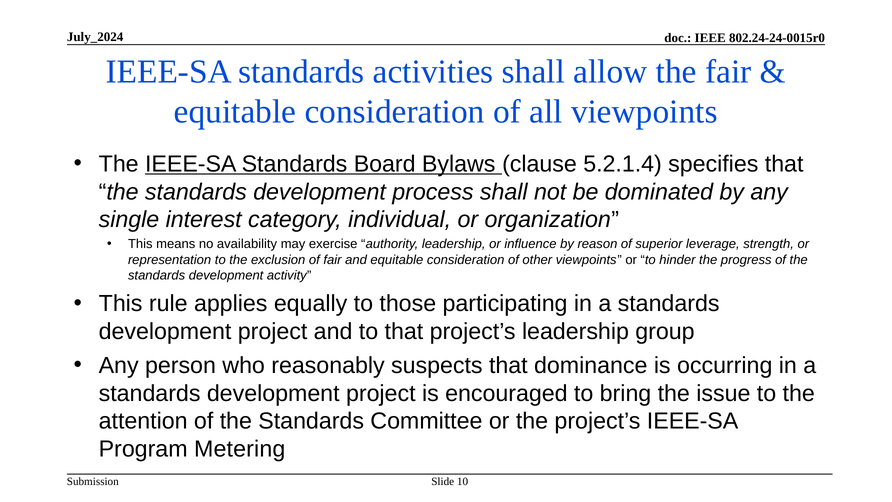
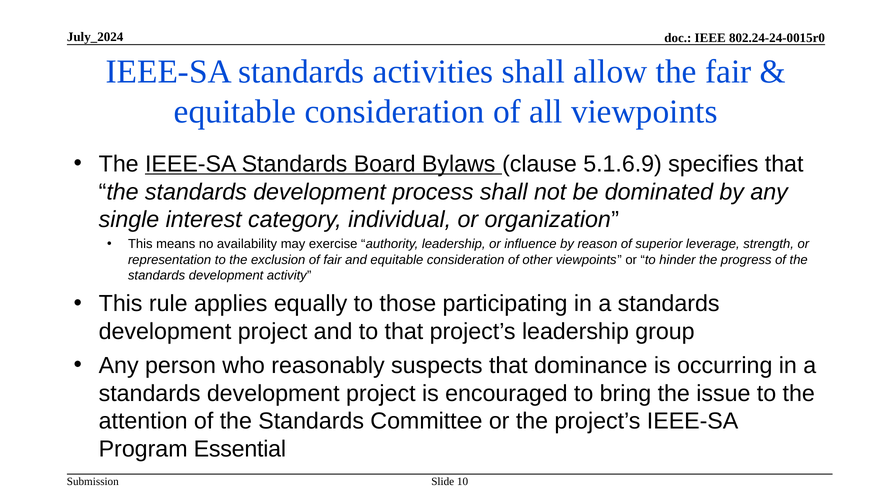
5.2.1.4: 5.2.1.4 -> 5.1.6.9
Metering: Metering -> Essential
